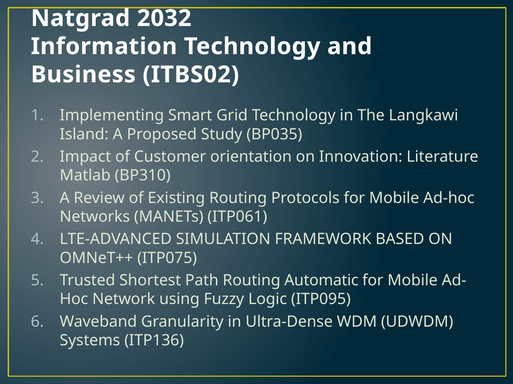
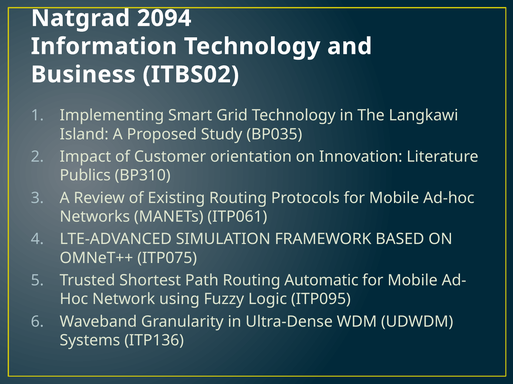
2032: 2032 -> 2094
Matlab: Matlab -> Publics
